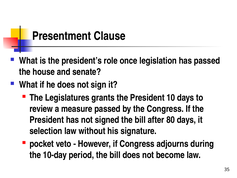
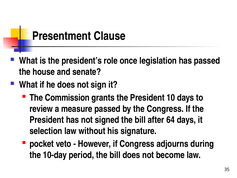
Legislatures: Legislatures -> Commission
80: 80 -> 64
